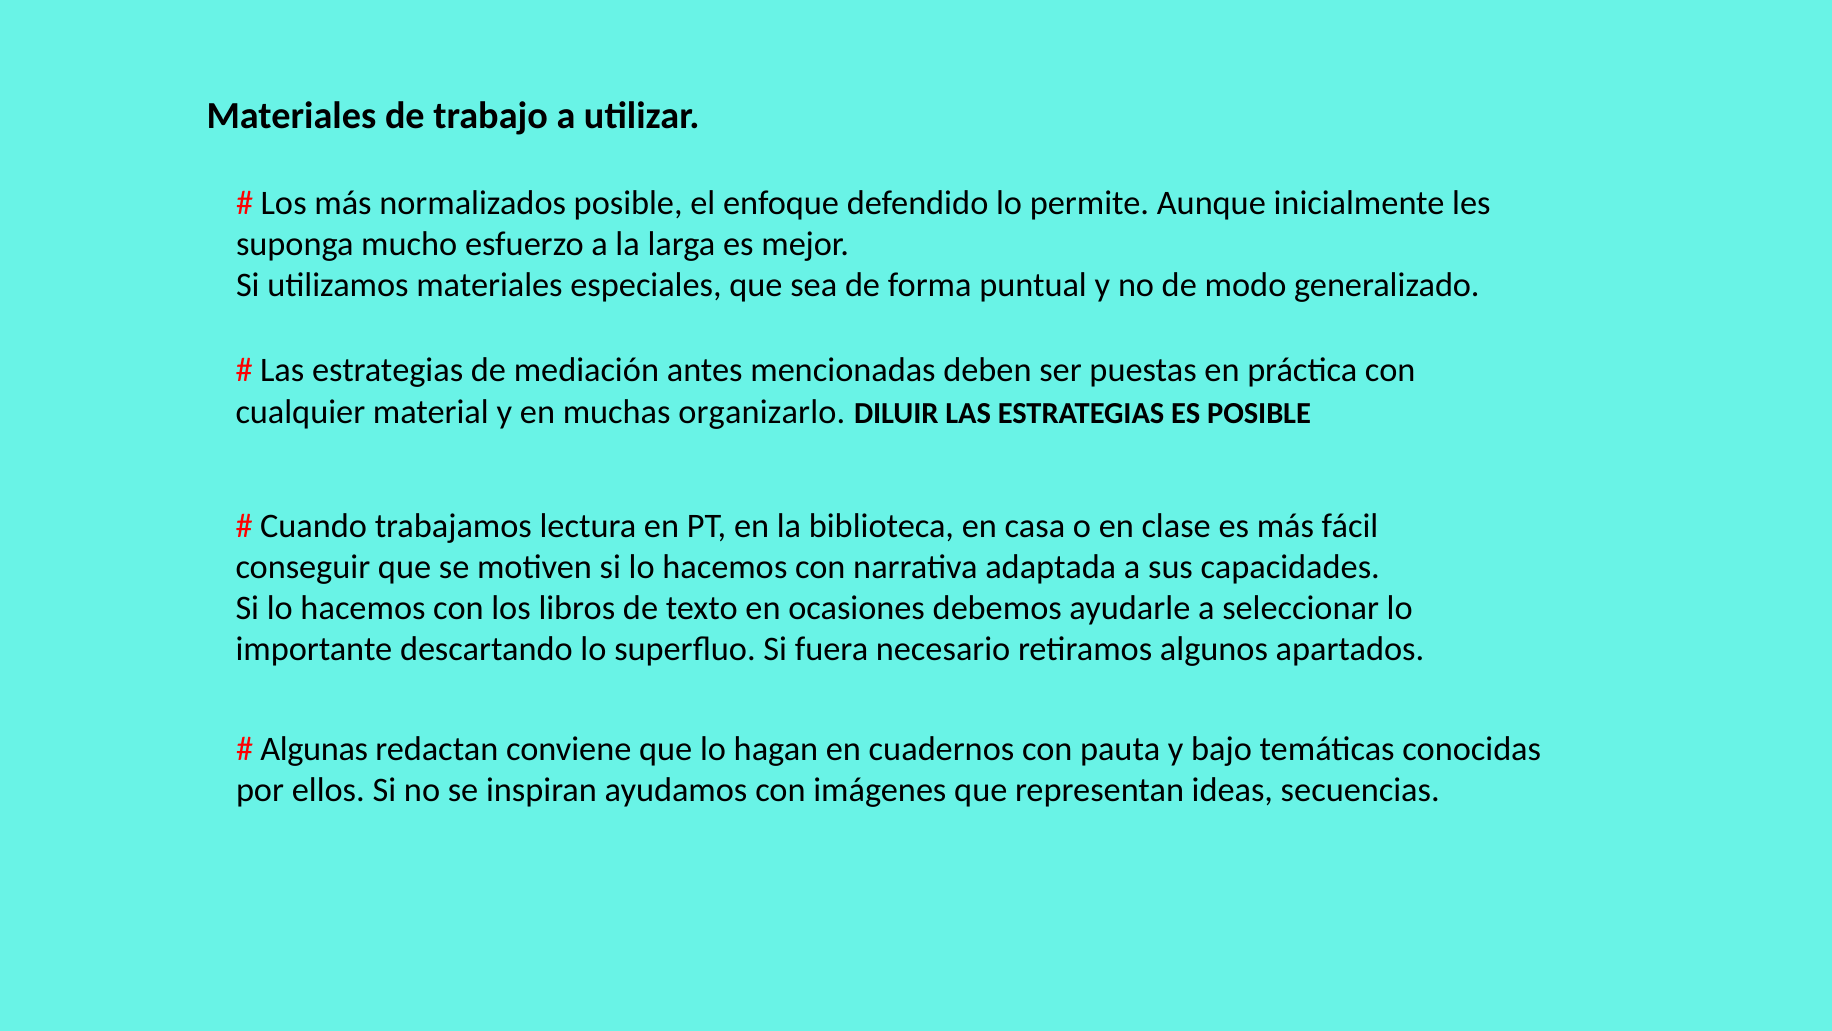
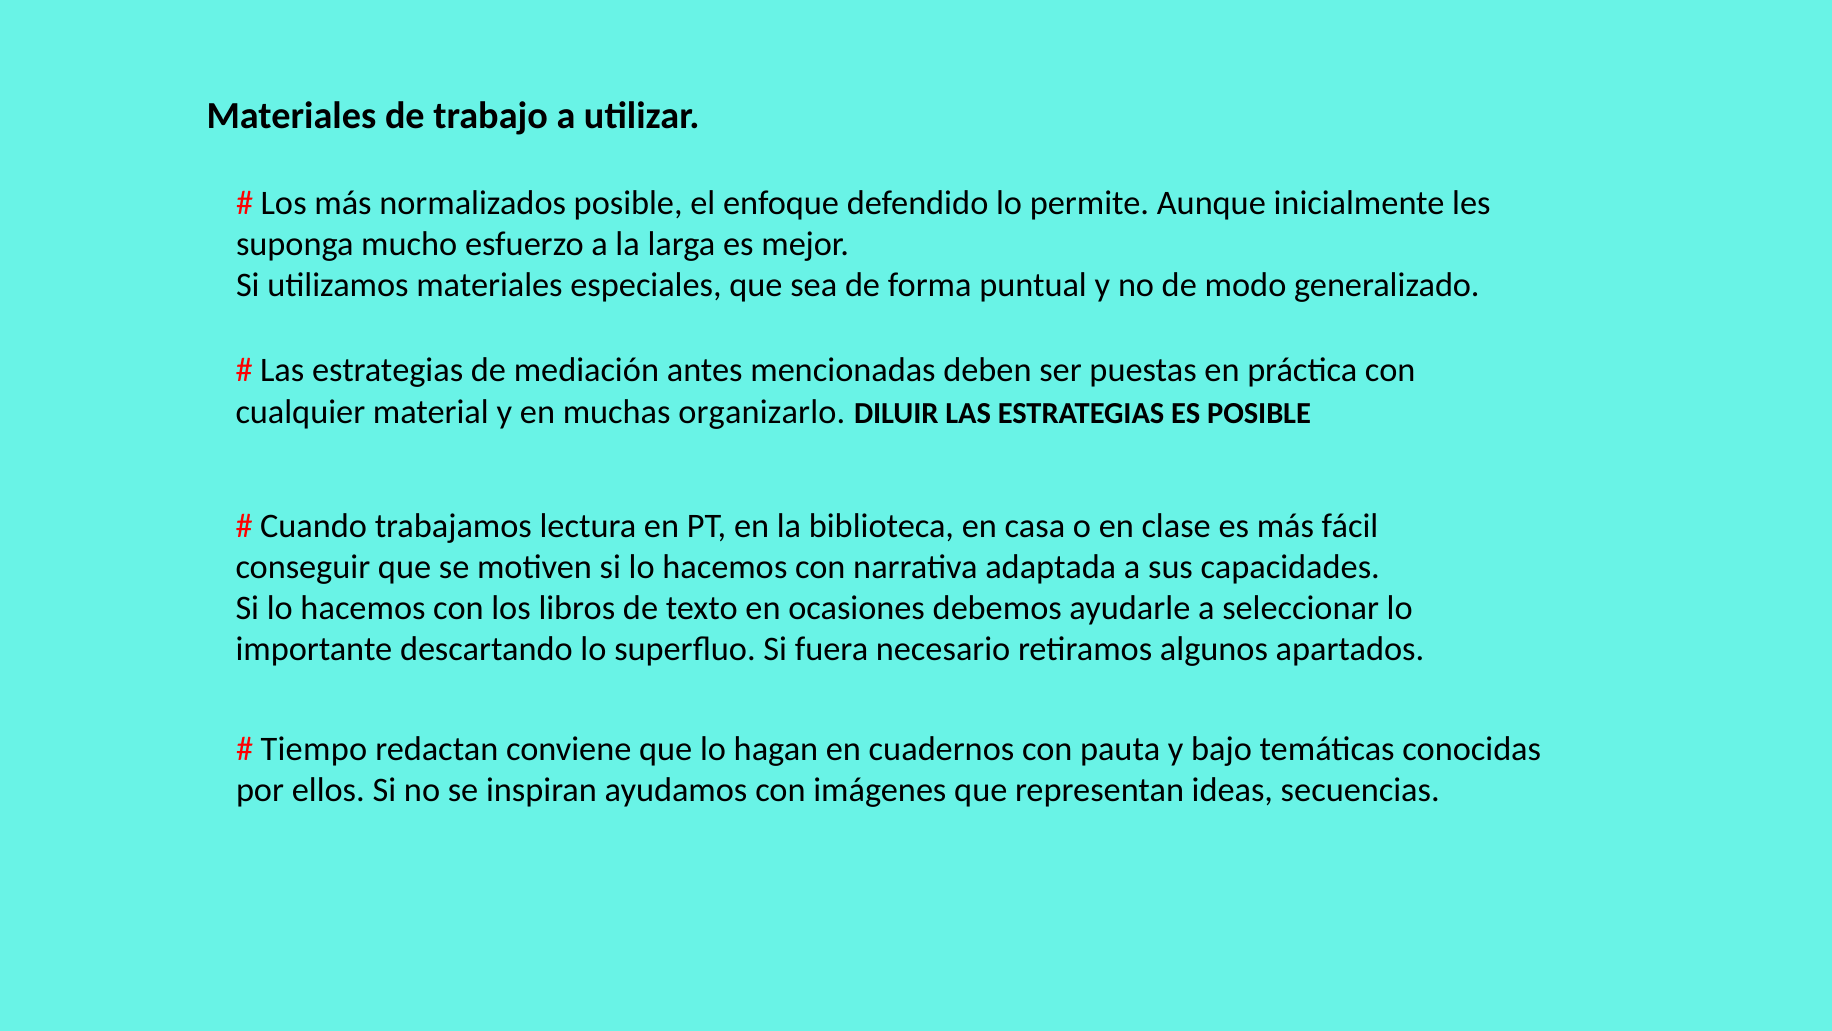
Algunas: Algunas -> Tiempo
